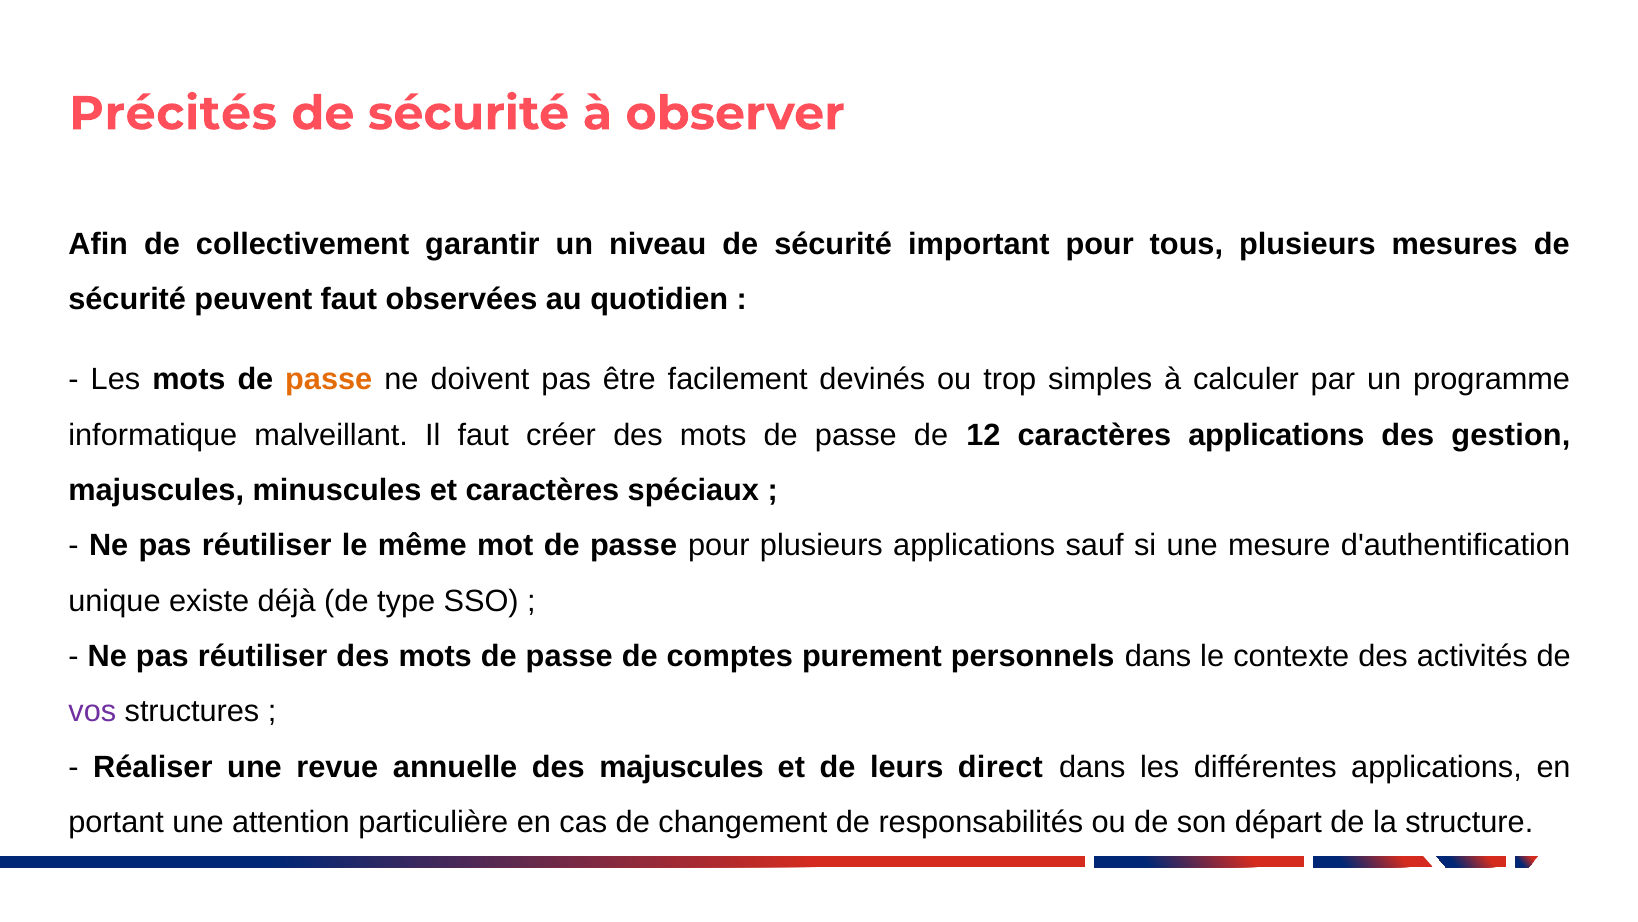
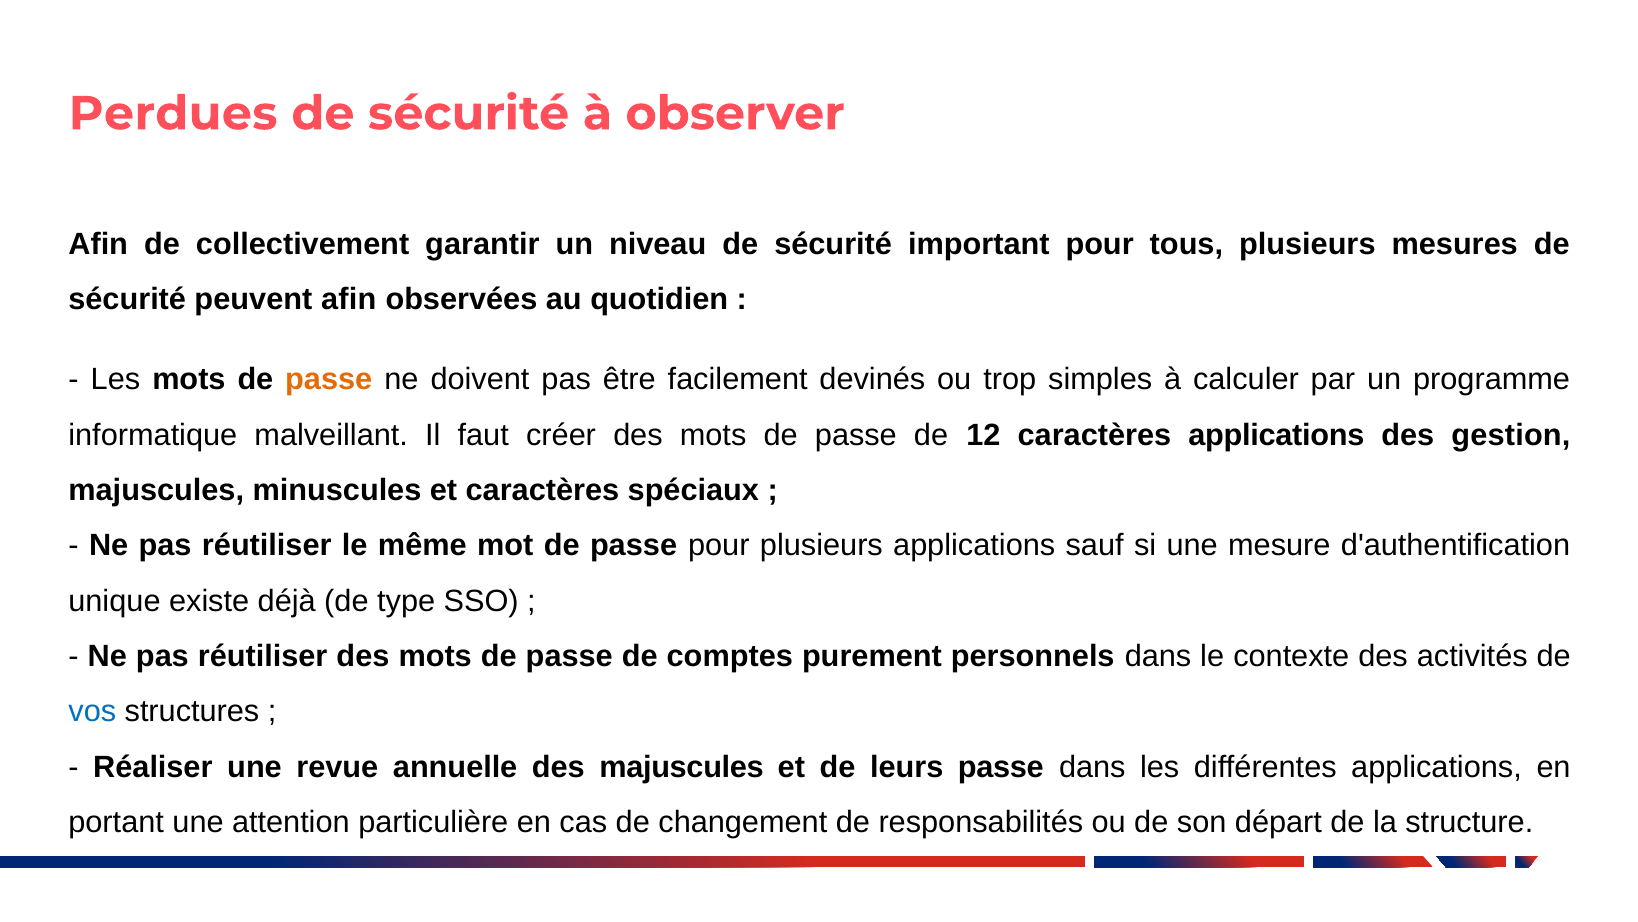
Précités: Précités -> Perdues
peuvent faut: faut -> afin
vos colour: purple -> blue
leurs direct: direct -> passe
